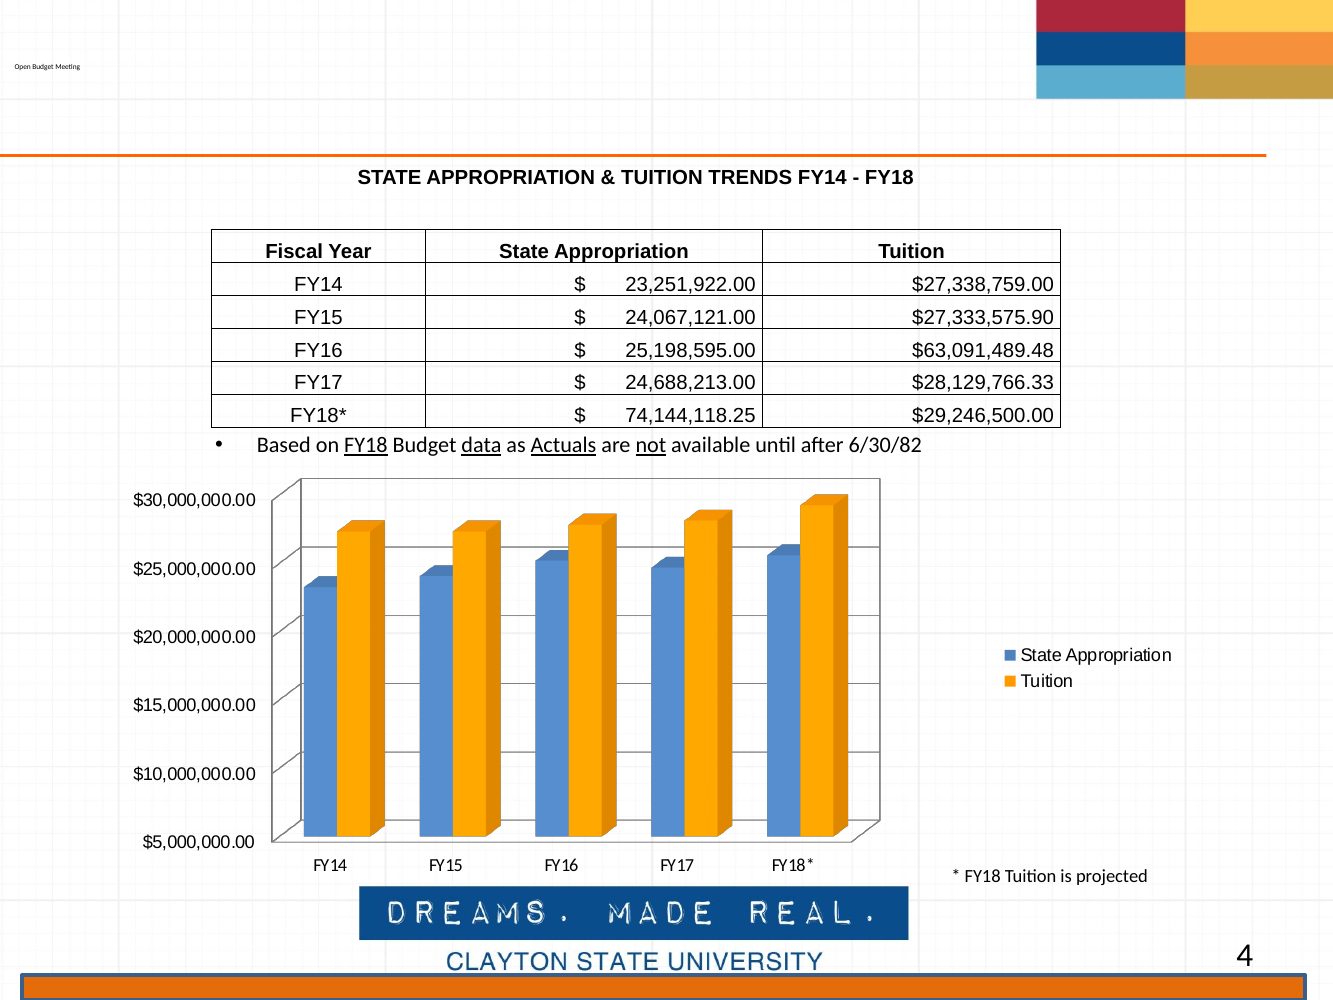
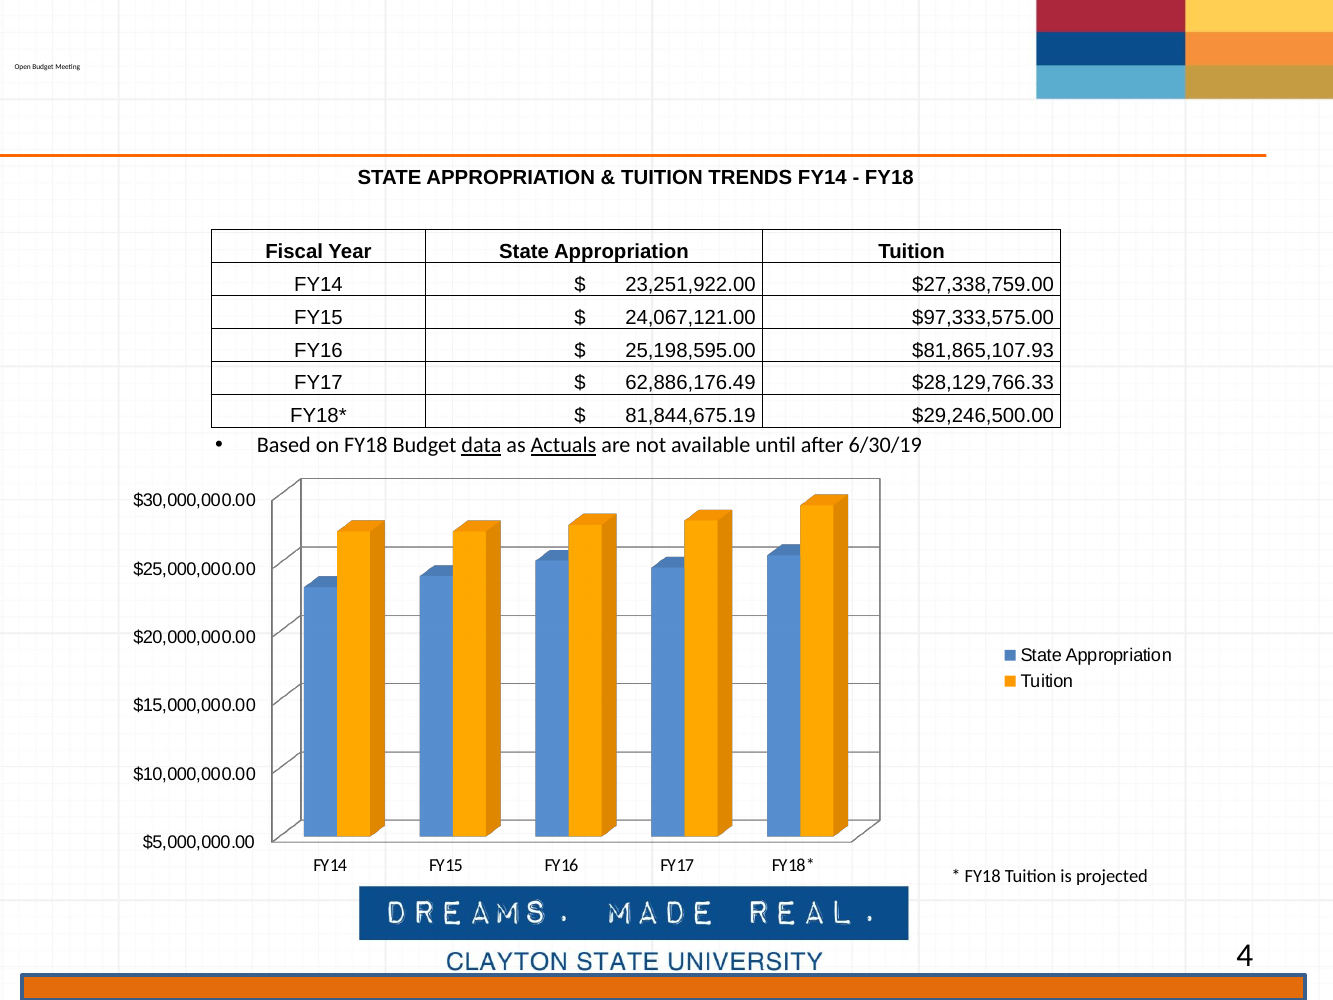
$27,333,575.90: $27,333,575.90 -> $97,333,575.00
$63,091,489.48: $63,091,489.48 -> $81,865,107.93
24,688,213.00: 24,688,213.00 -> 62,886,176.49
74,144,118.25: 74,144,118.25 -> 81,844,675.19
FY18 at (366, 445) underline: present -> none
not underline: present -> none
6/30/82: 6/30/82 -> 6/30/19
